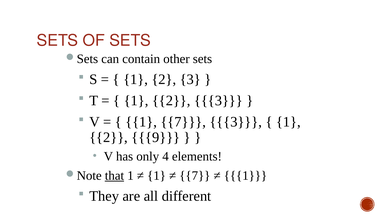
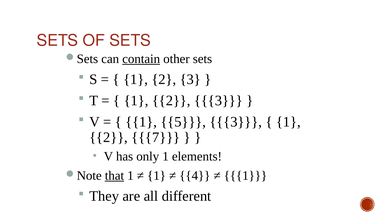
contain underline: none -> present
1 7: 7 -> 5
9: 9 -> 7
only 4: 4 -> 1
7 at (195, 175): 7 -> 4
